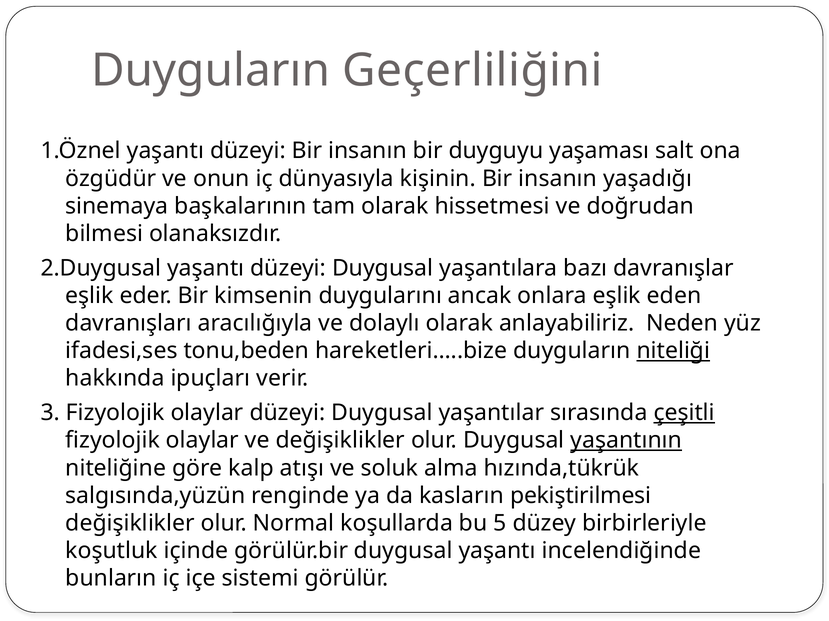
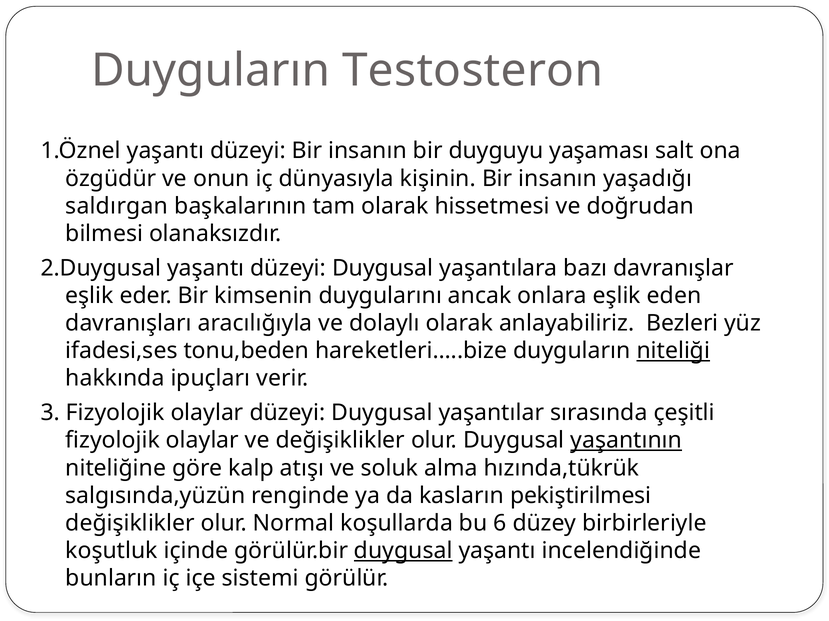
Geçerliliğini: Geçerliliğini -> Testosteron
sinemaya: sinemaya -> saldırgan
Neden: Neden -> Bezleri
çeşitli underline: present -> none
5: 5 -> 6
duygusal at (403, 551) underline: none -> present
